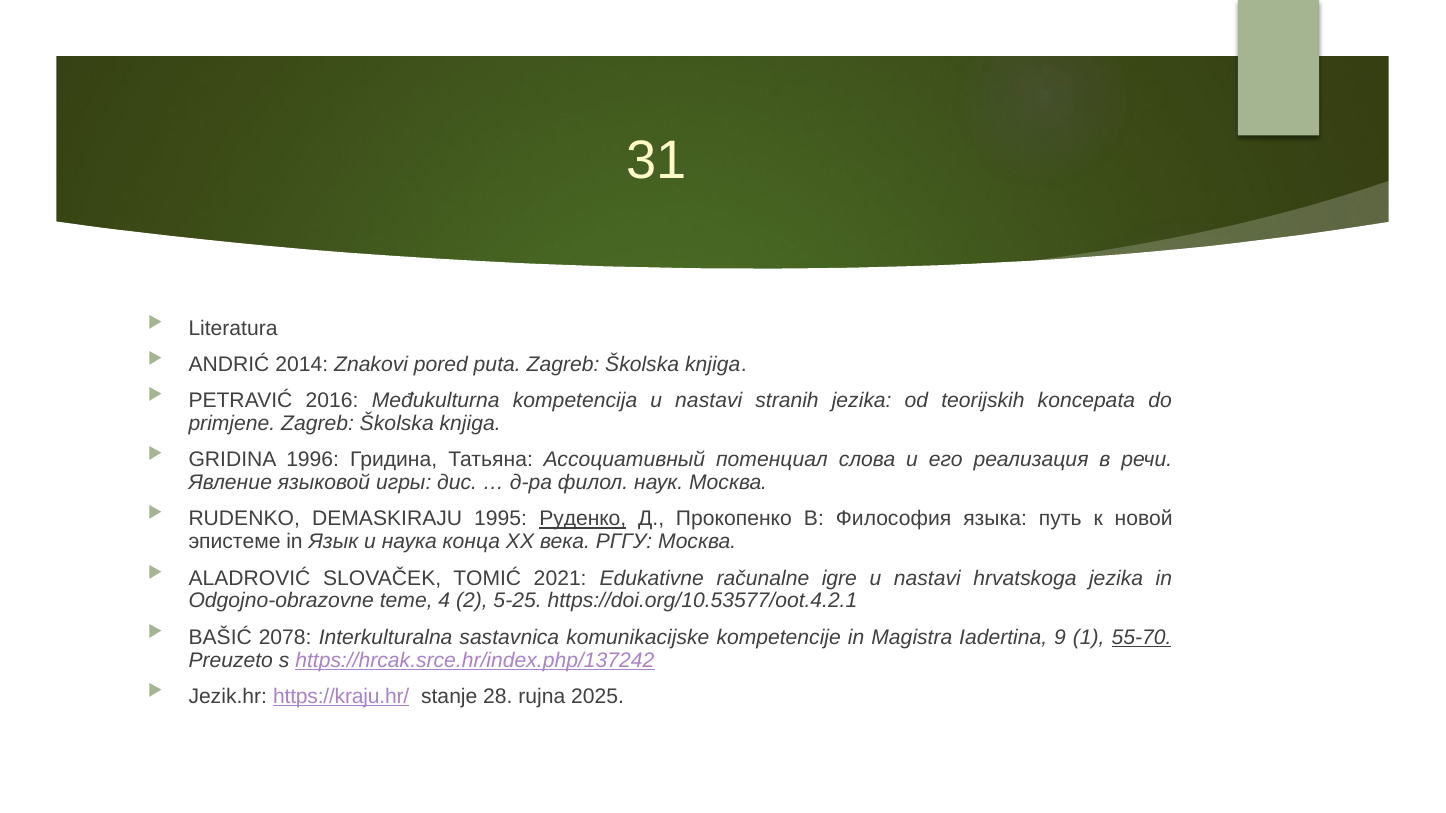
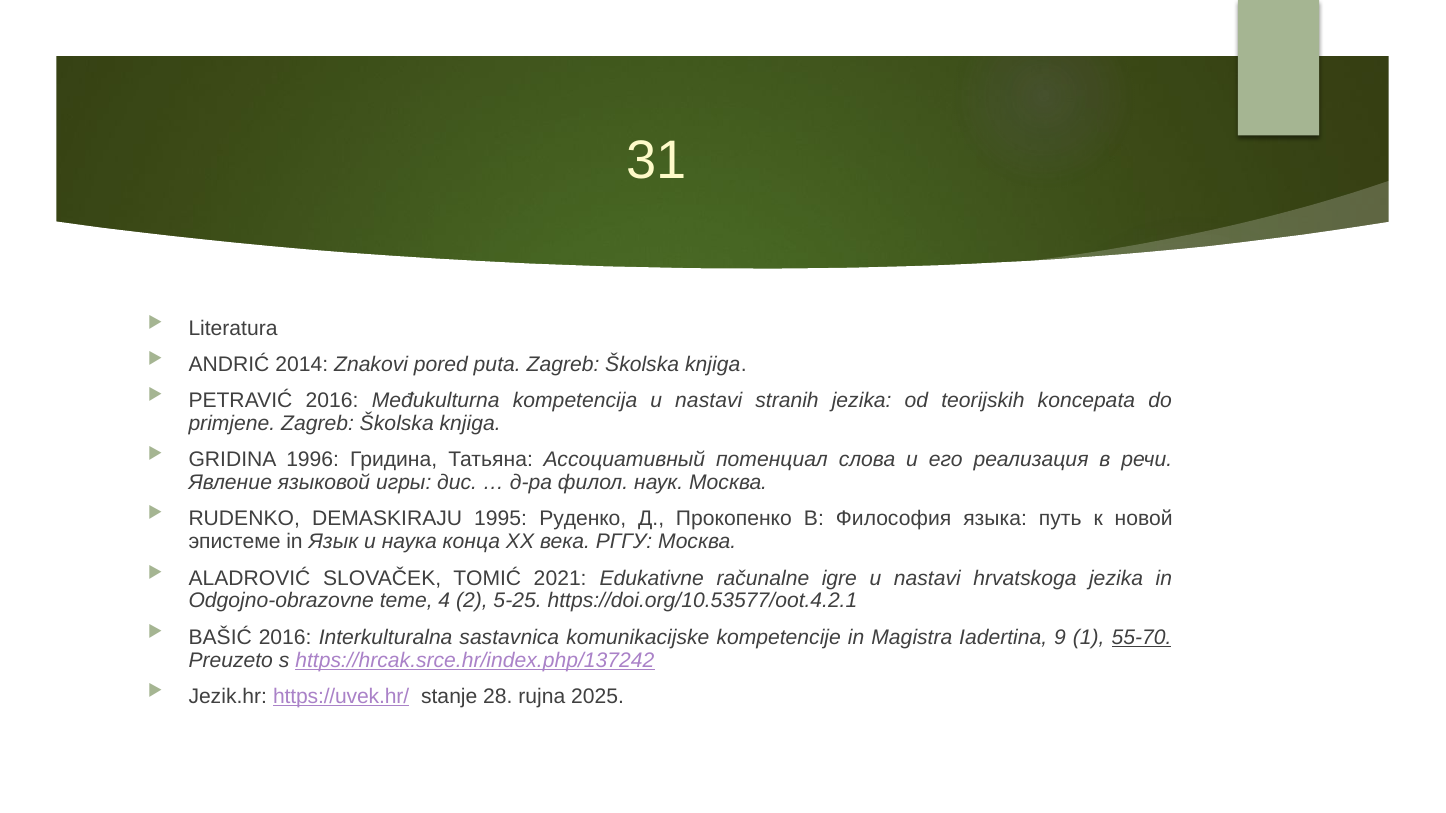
Руденко underline: present -> none
BAŠIĆ 2078: 2078 -> 2016
https://kraju.hr/: https://kraju.hr/ -> https://uvek.hr/
